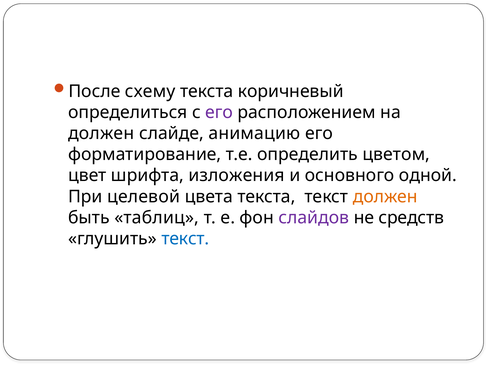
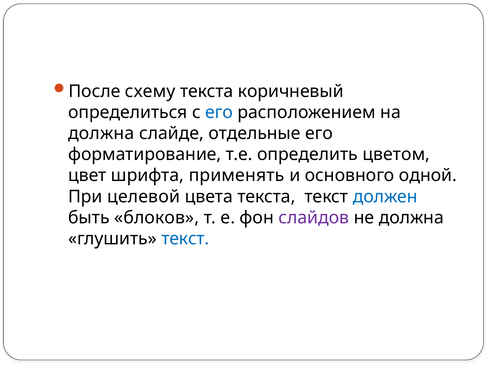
его at (219, 112) colour: purple -> blue
должен at (101, 133): должен -> должна
анимацию: анимацию -> отдельные
изложения: изложения -> применять
должен at (385, 197) colour: orange -> blue
таблиц: таблиц -> блоков
не средств: средств -> должна
